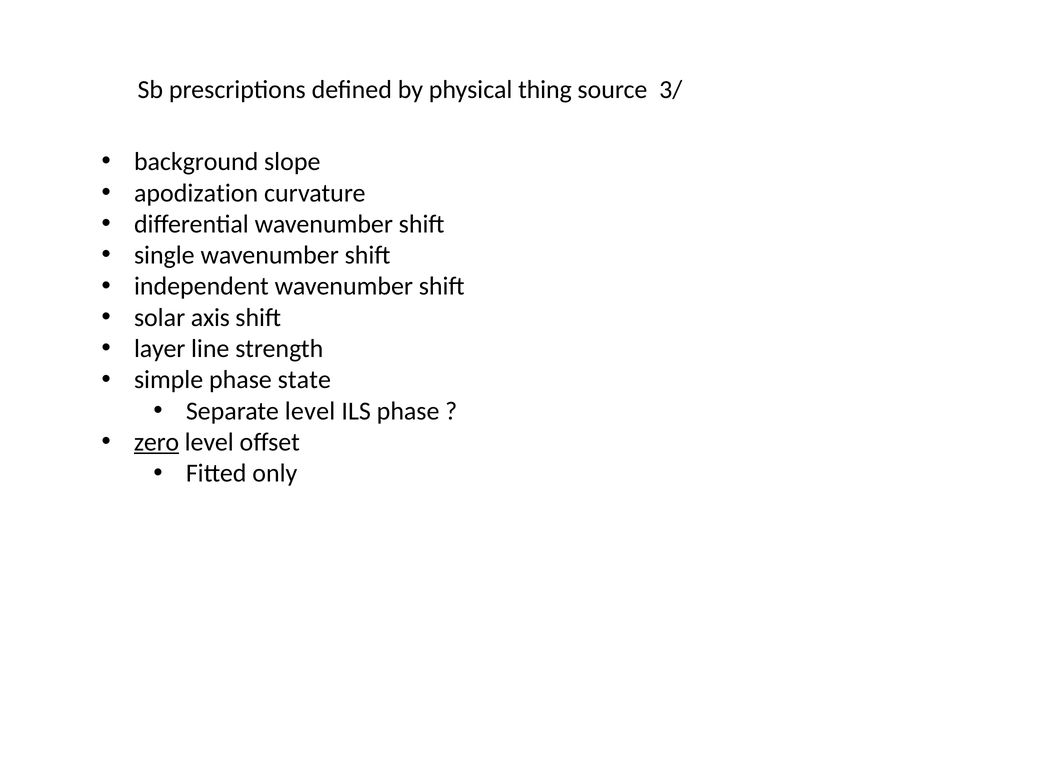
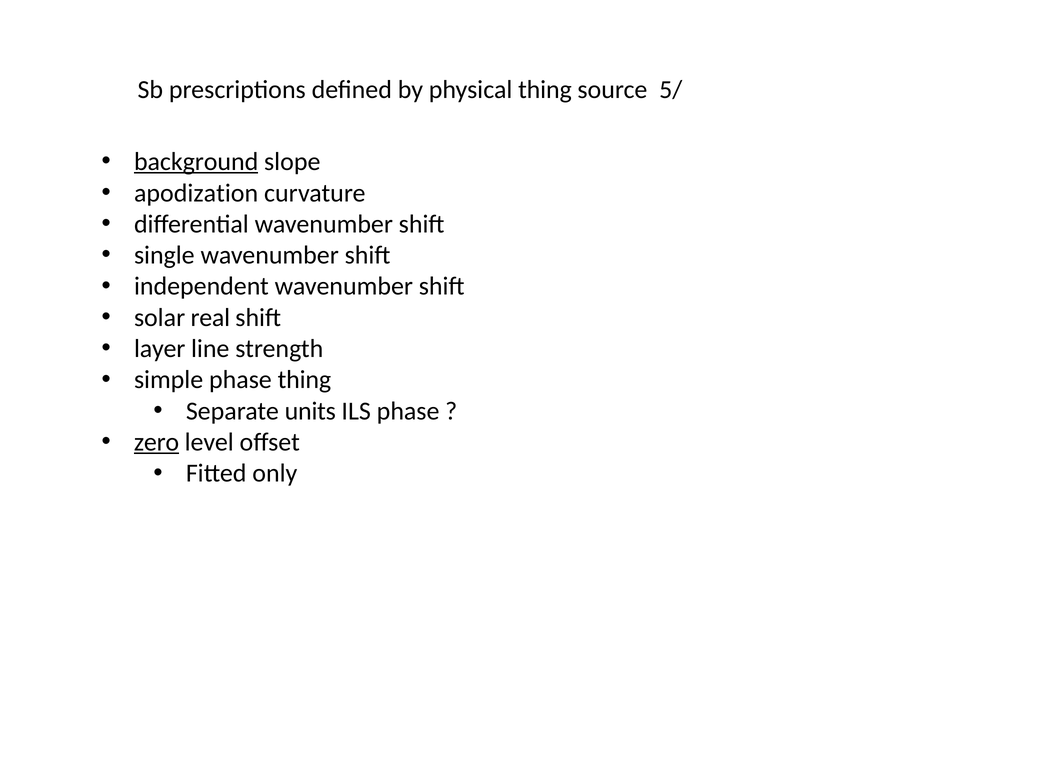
3/: 3/ -> 5/
background underline: none -> present
axis: axis -> real
phase state: state -> thing
Separate level: level -> units
